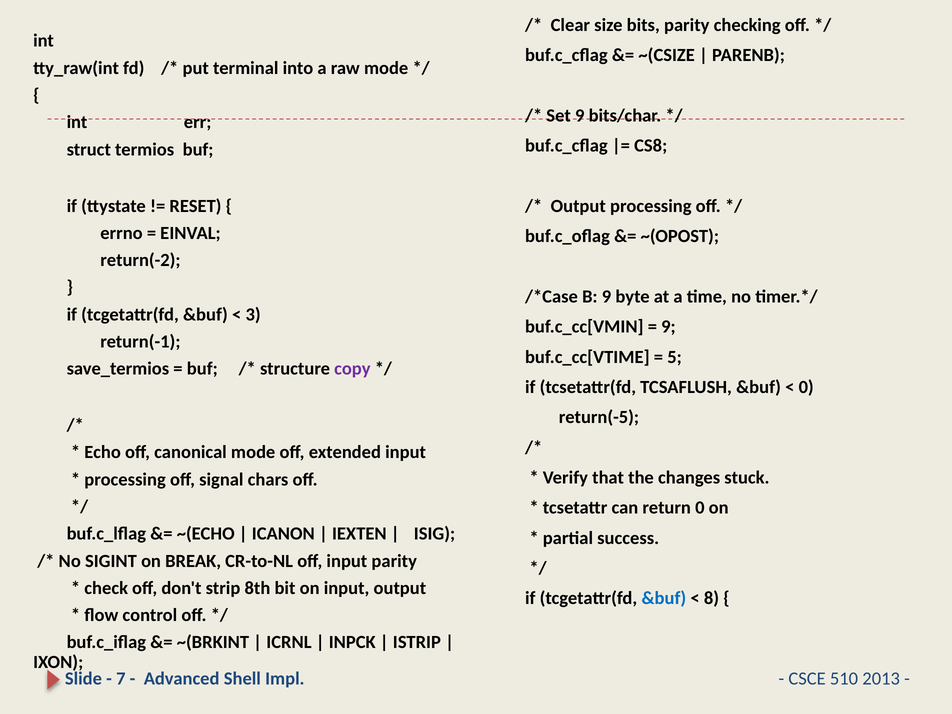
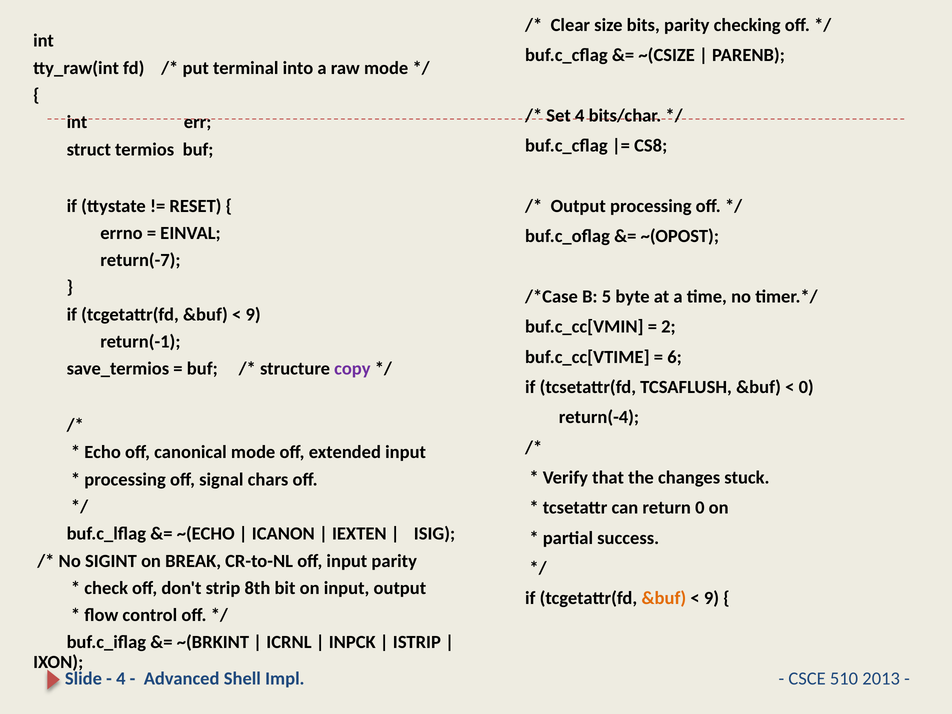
Set 9: 9 -> 4
return(-2: return(-2 -> return(-7
B 9: 9 -> 5
3 at (253, 314): 3 -> 9
9 at (668, 327): 9 -> 2
5: 5 -> 6
return(-5: return(-5 -> return(-4
&buf at (664, 598) colour: blue -> orange
8 at (712, 598): 8 -> 9
7 at (121, 679): 7 -> 4
